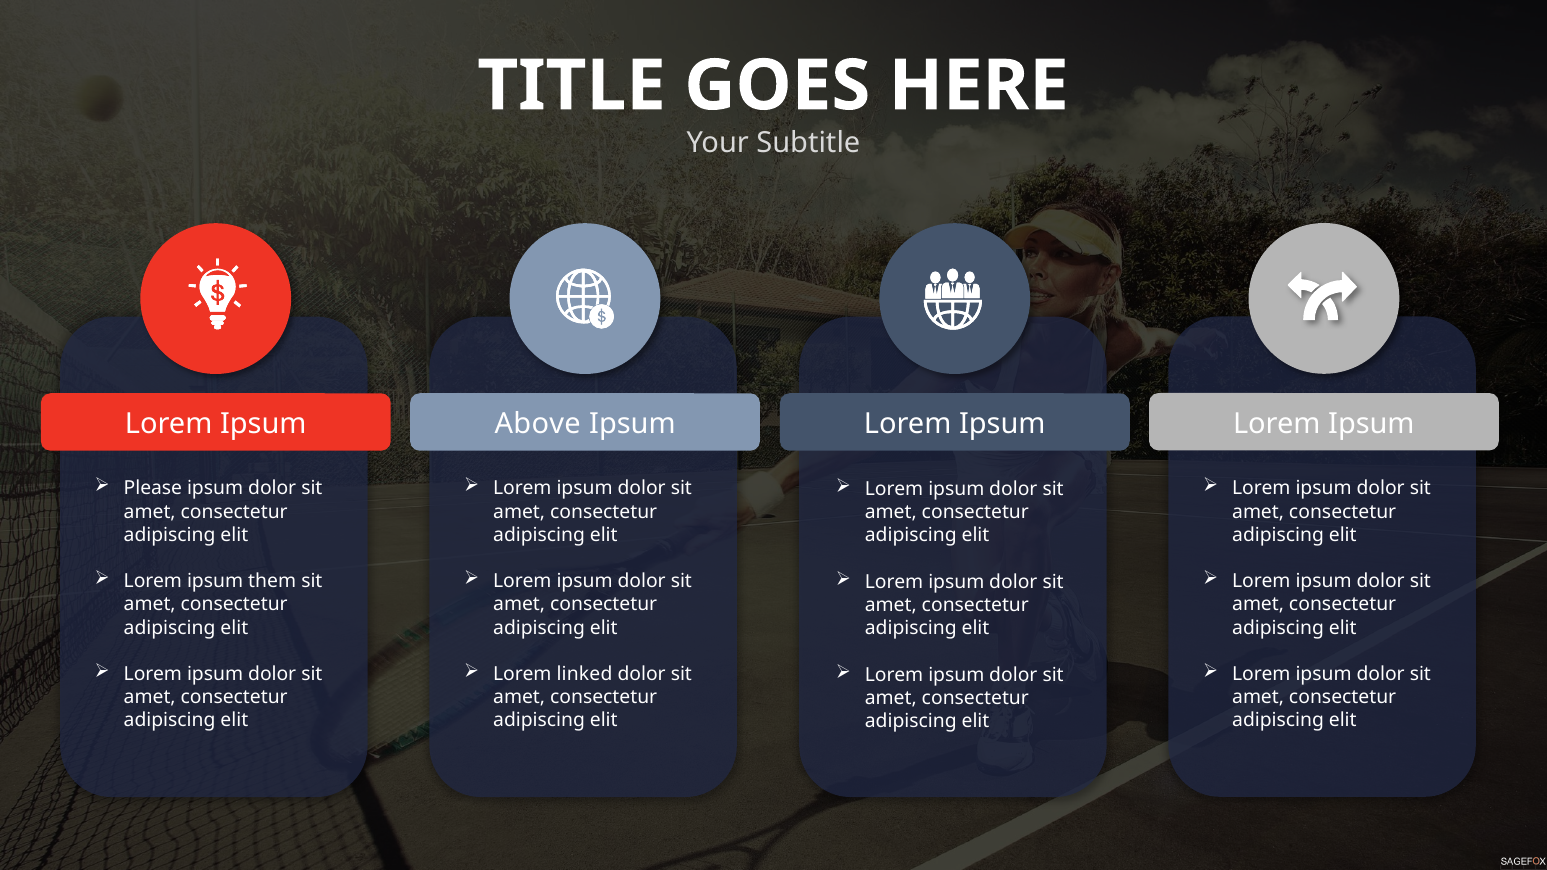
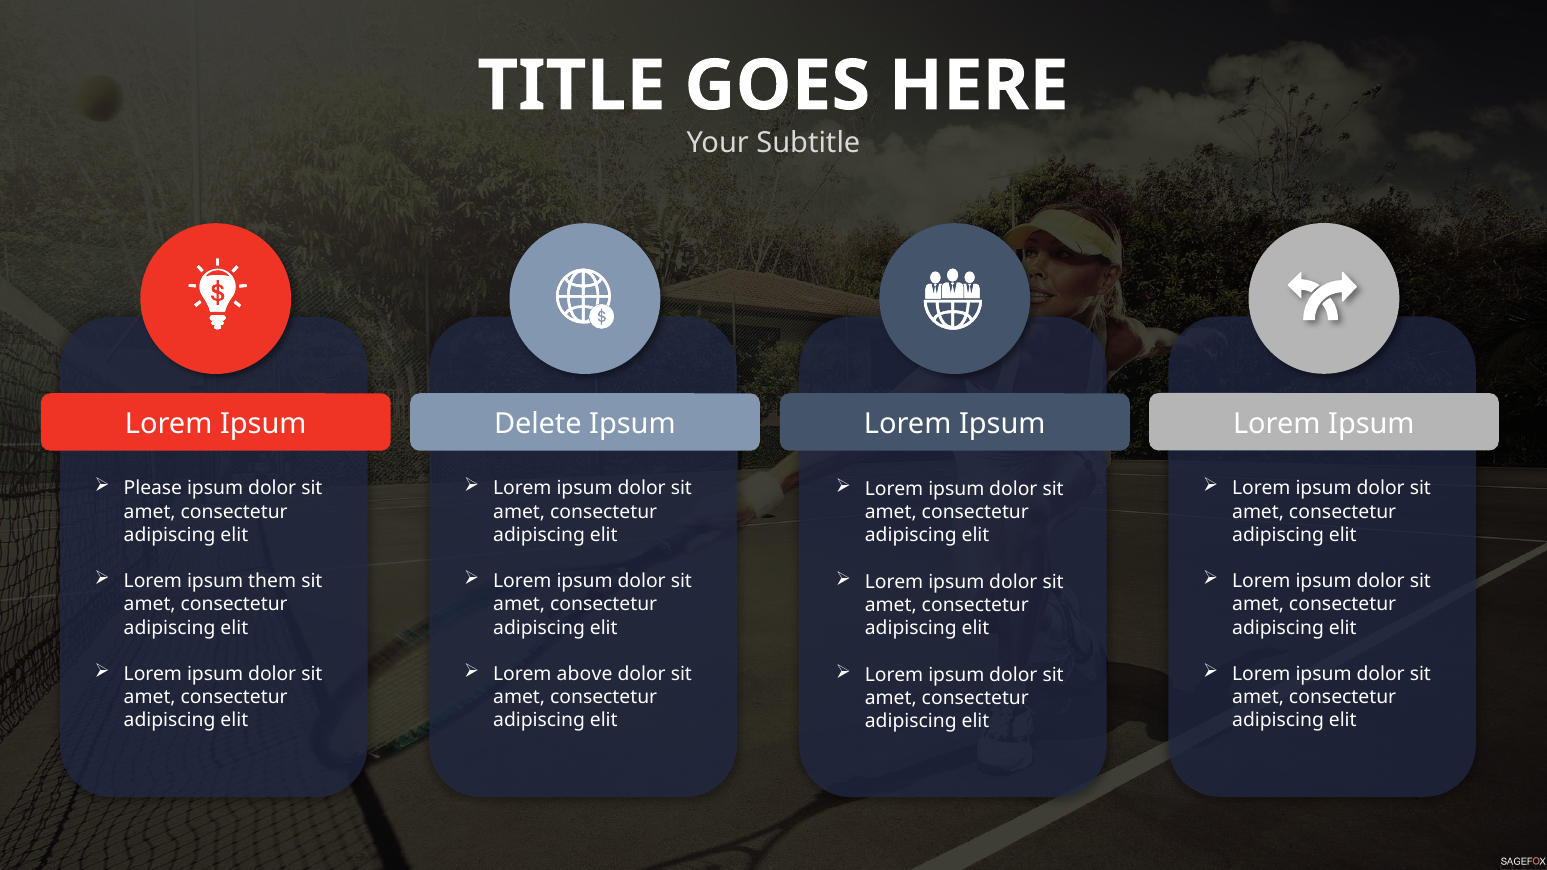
Above: Above -> Delete
linked: linked -> above
